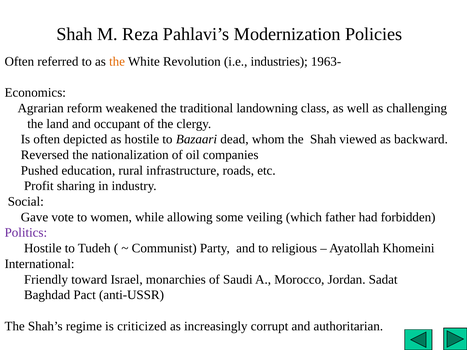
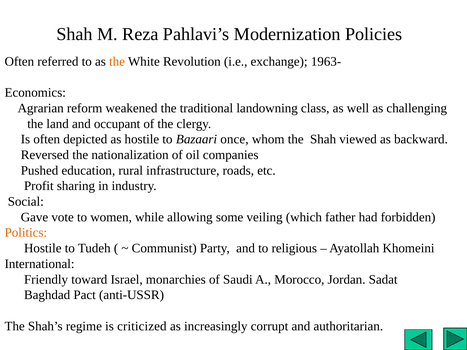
industries: industries -> exchange
dead: dead -> once
Politics colour: purple -> orange
